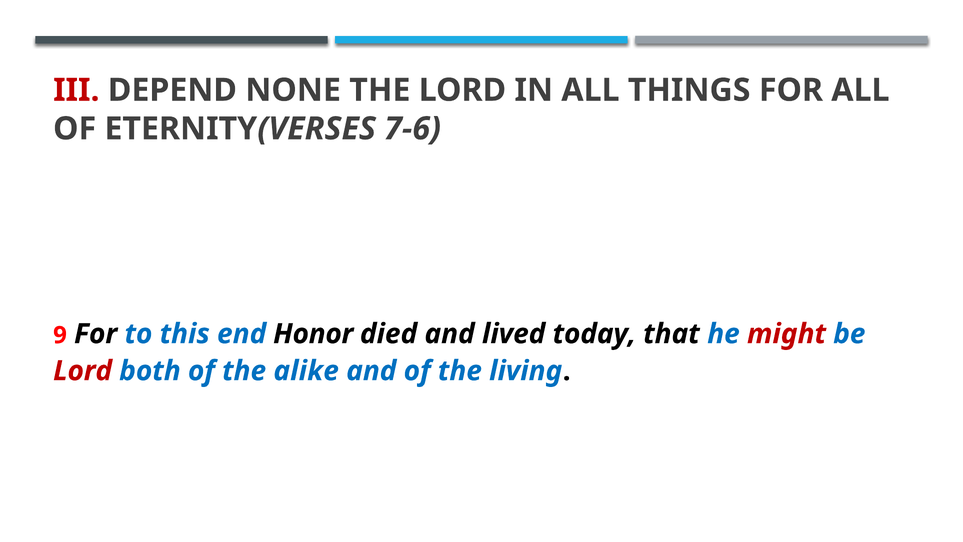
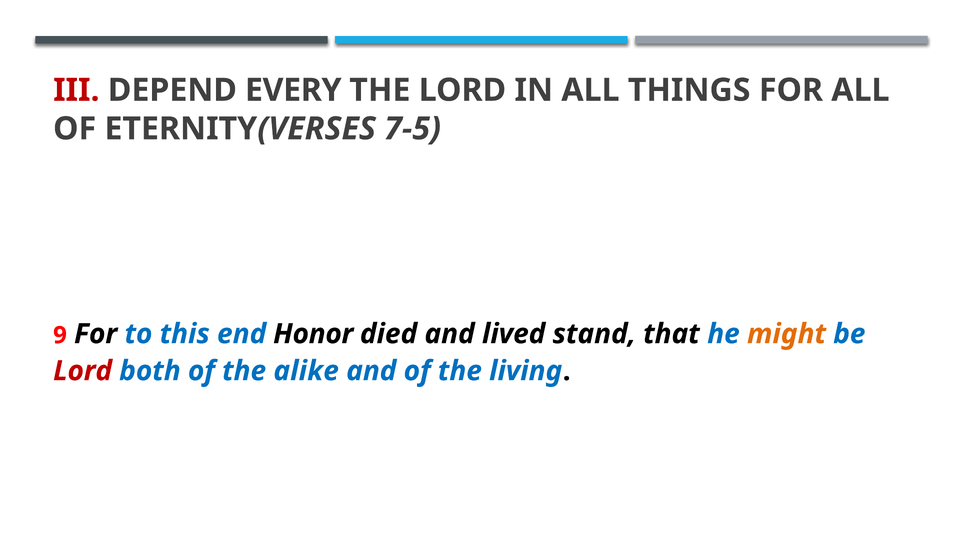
NONE: NONE -> EVERY
7-6: 7-6 -> 7-5
today: today -> stand
might colour: red -> orange
